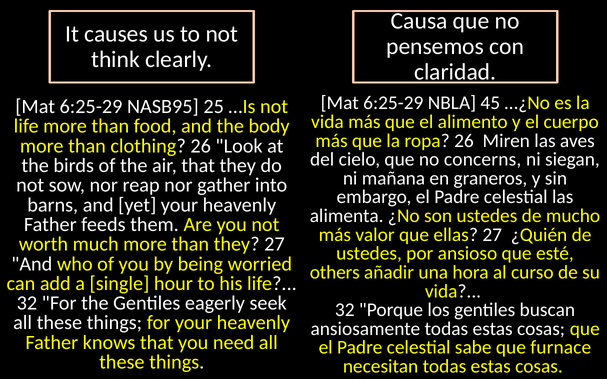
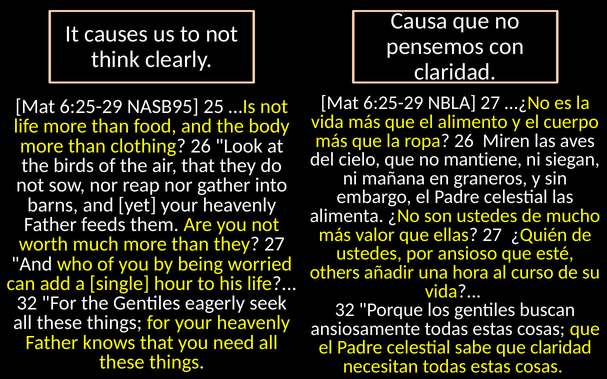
NBLA 45: 45 -> 27
concerns: concerns -> mantiene
que furnace: furnace -> claridad
